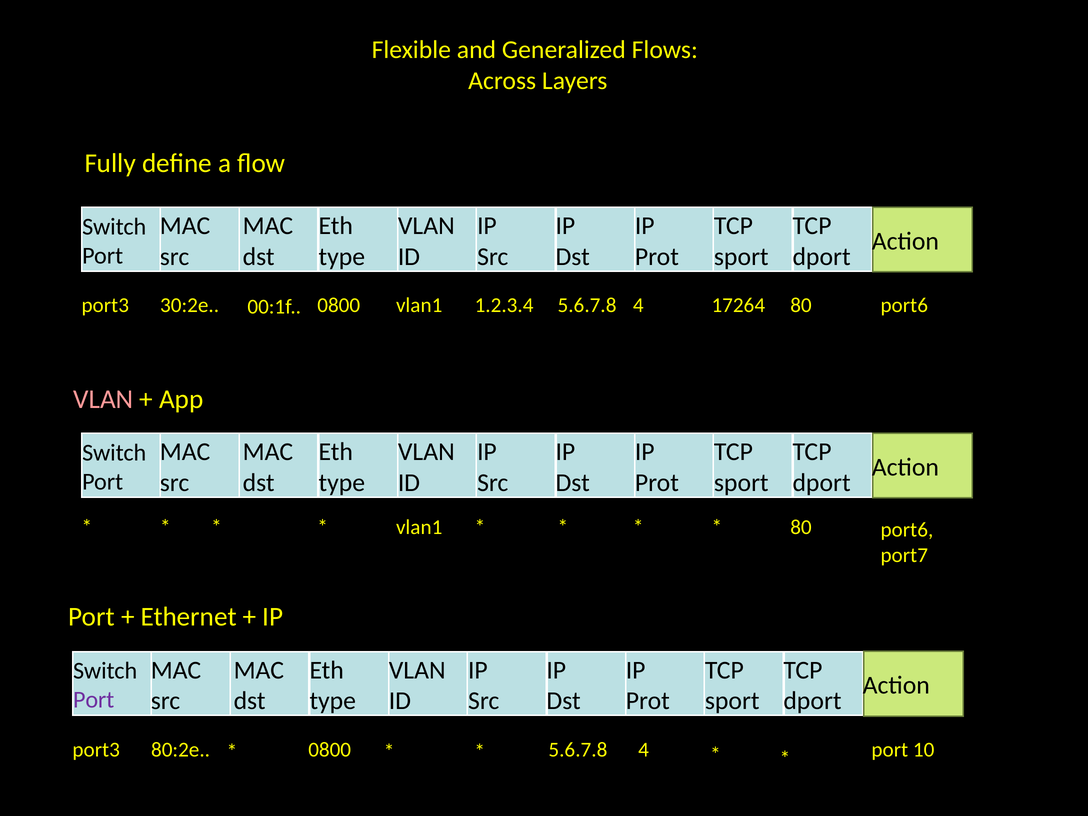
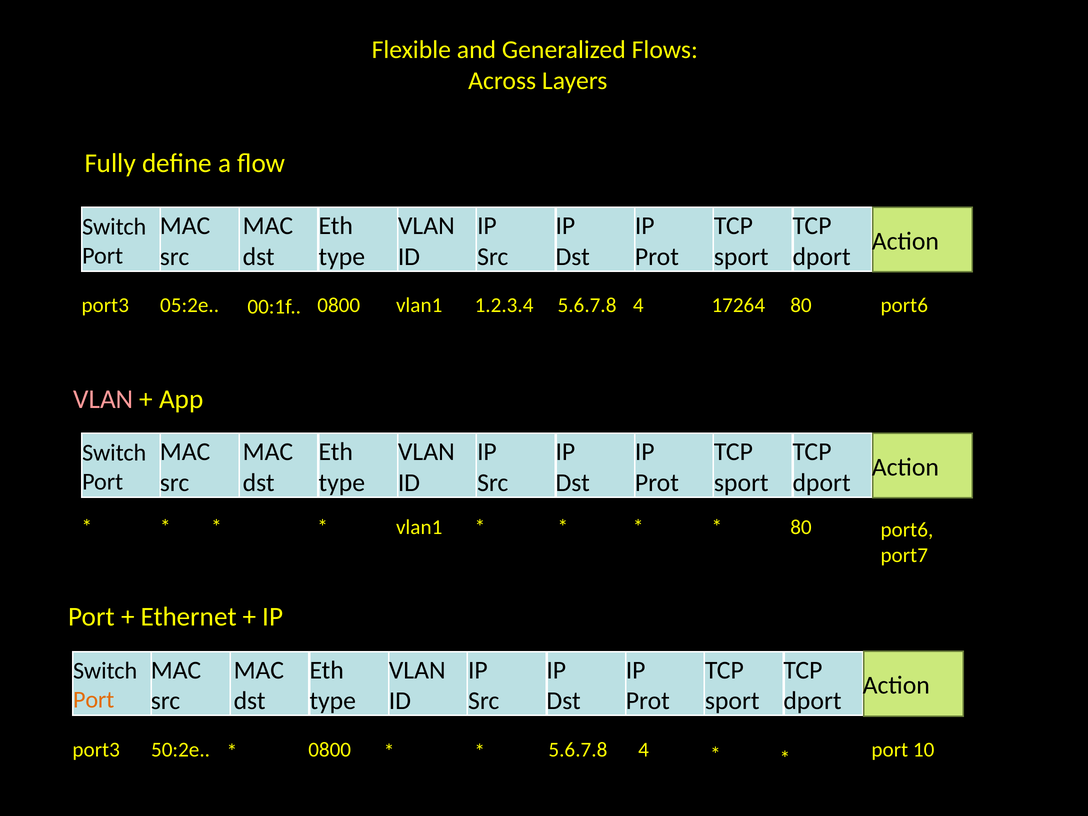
30:2e: 30:2e -> 05:2e
Port at (94, 700) colour: purple -> orange
80:2e: 80:2e -> 50:2e
